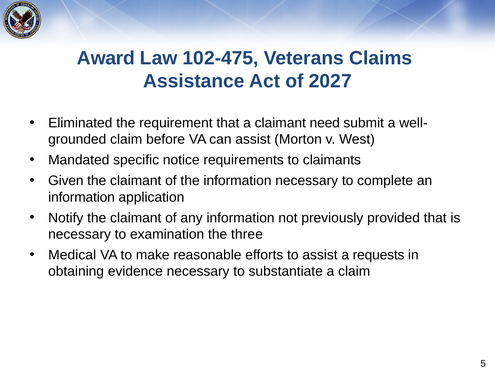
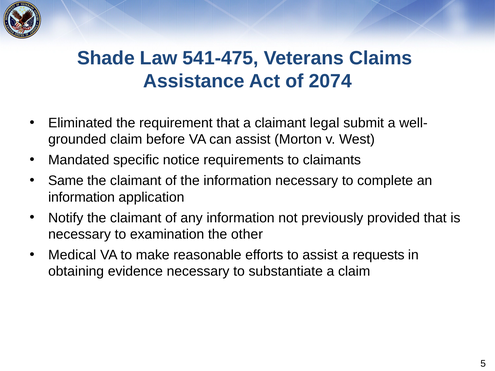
Award: Award -> Shade
102-475: 102-475 -> 541-475
2027: 2027 -> 2074
need: need -> legal
Given: Given -> Same
three: three -> other
